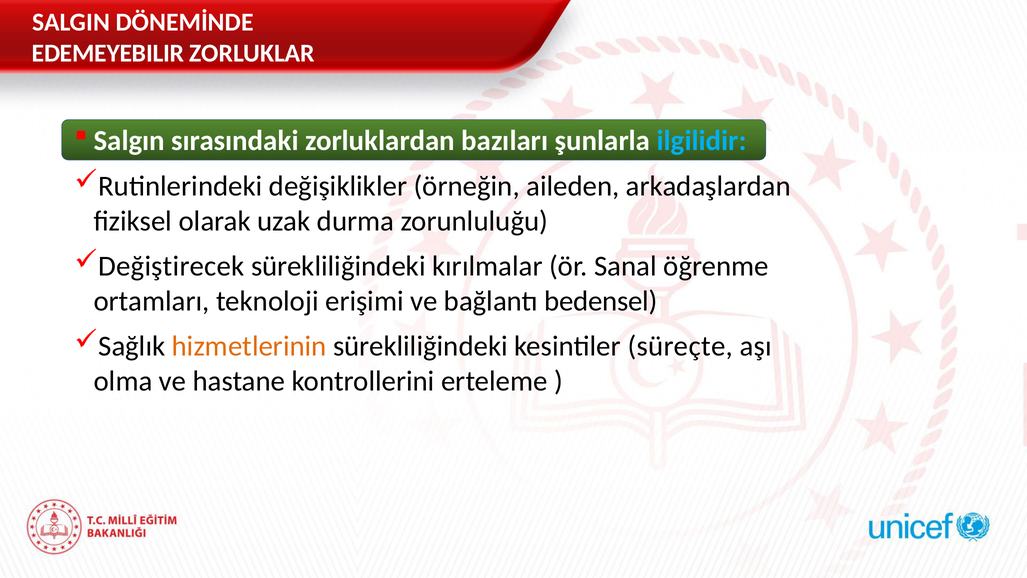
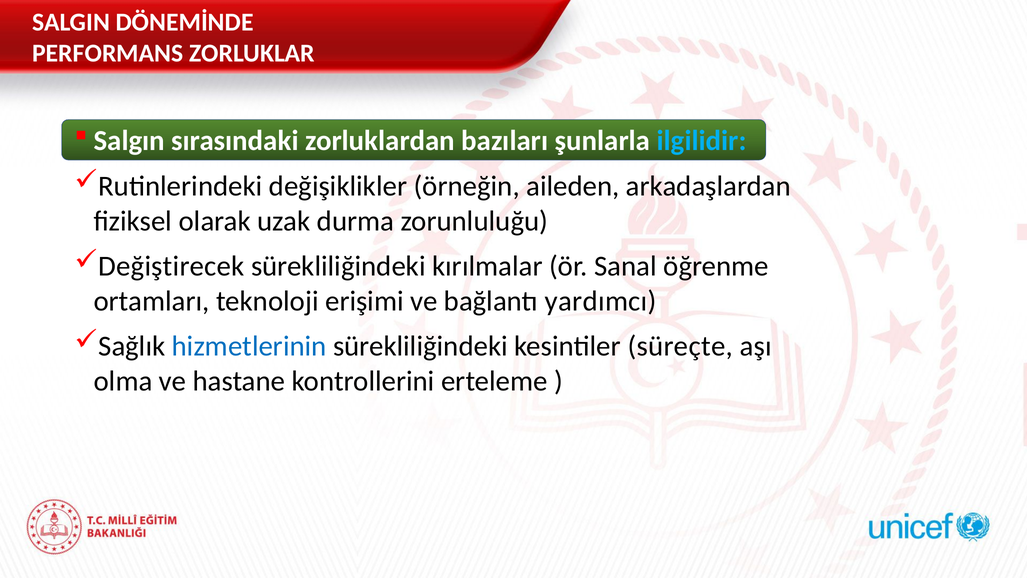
EDEMEYEBILIR: EDEMEYEBILIR -> PERFORMANS
bedensel: bedensel -> yardımcı
hizmetlerinin colour: orange -> blue
